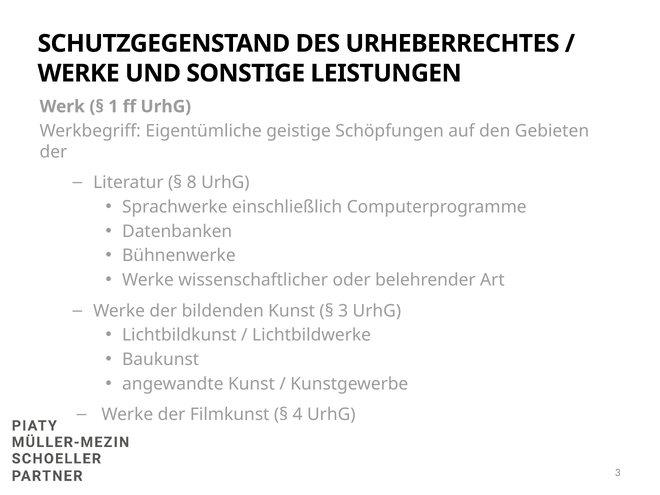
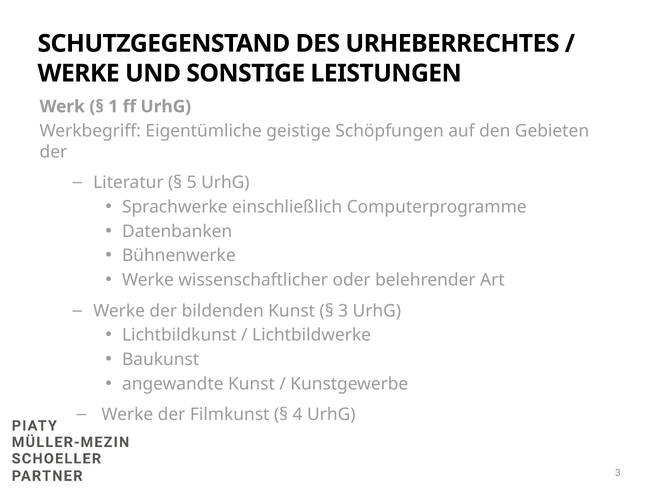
8: 8 -> 5
